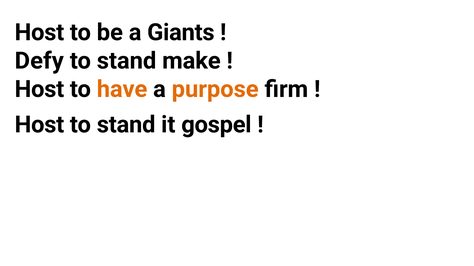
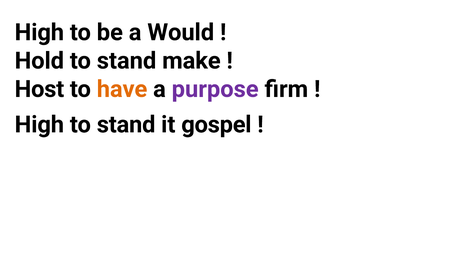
Host at (39, 32): Host -> High
Giants: Giants -> Would
Defy: Defy -> Hold
purpose colour: orange -> purple
Host at (39, 125): Host -> High
